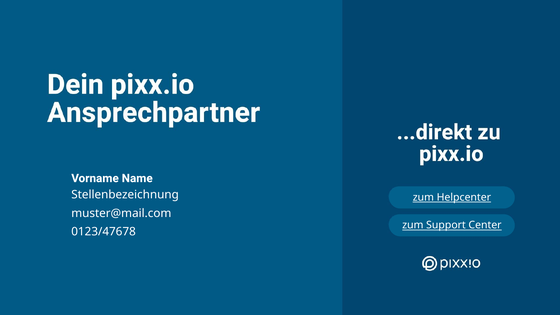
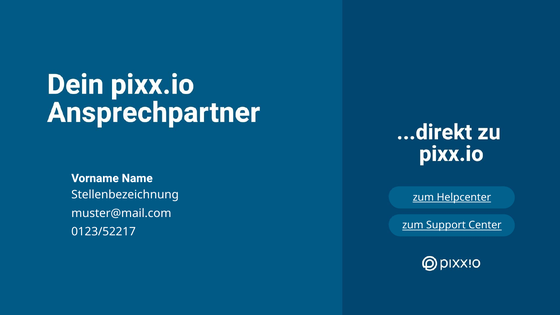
0123/47678: 0123/47678 -> 0123/52217
